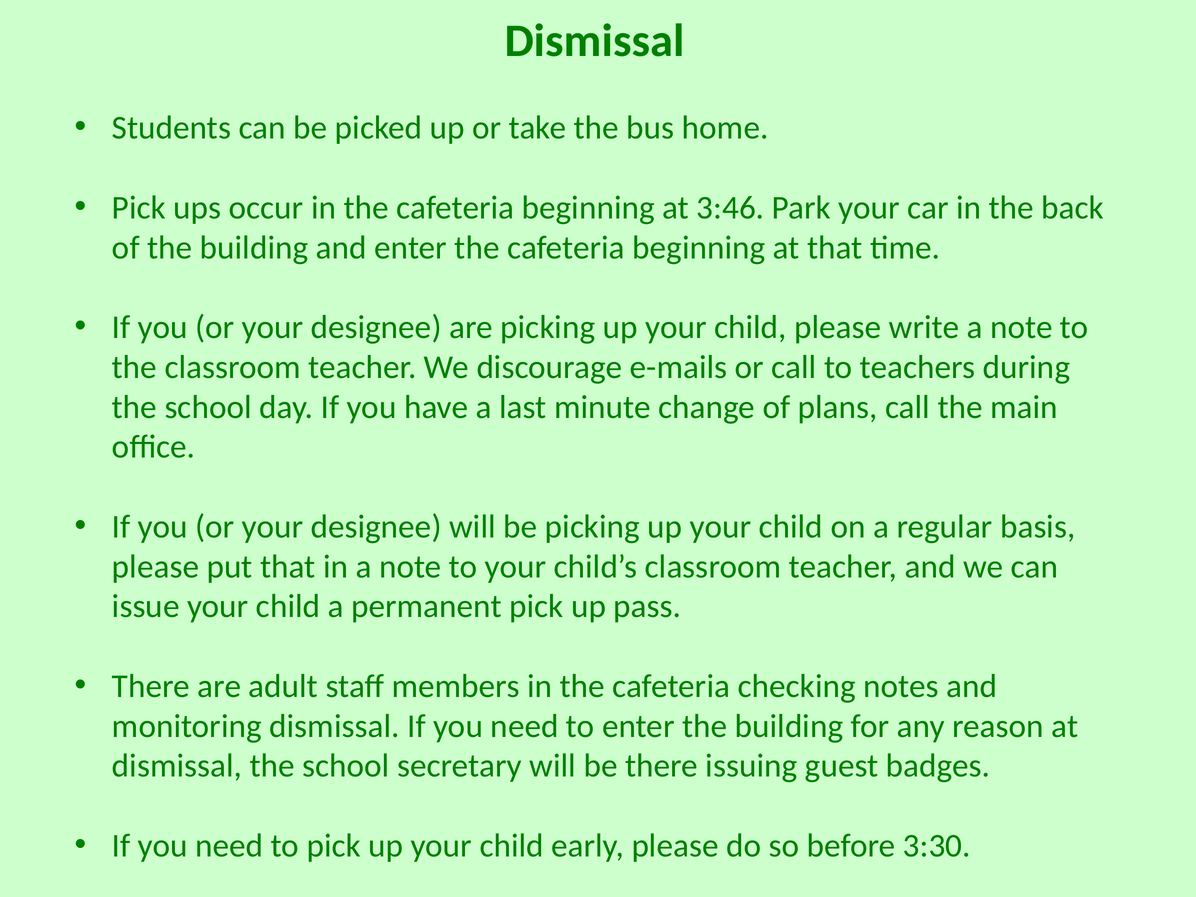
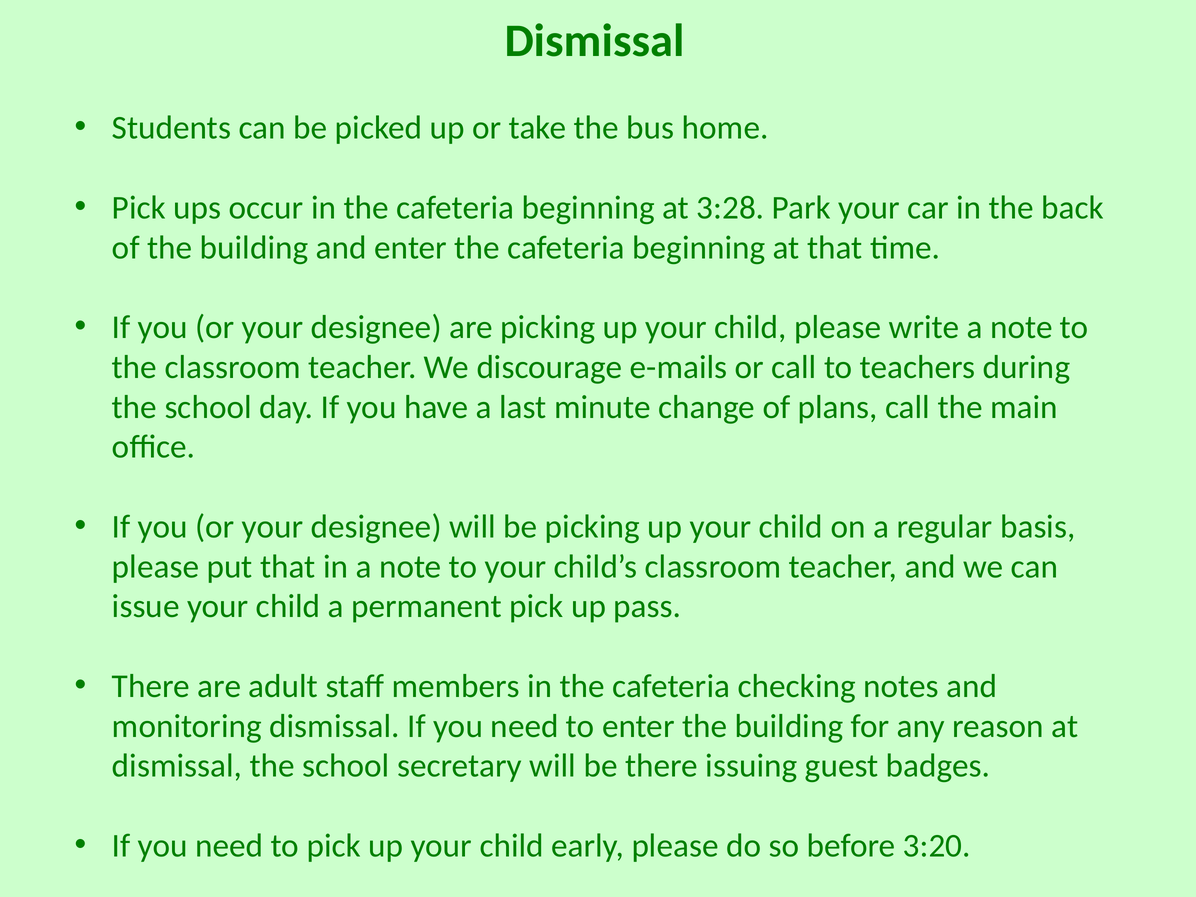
3:46: 3:46 -> 3:28
3:30: 3:30 -> 3:20
